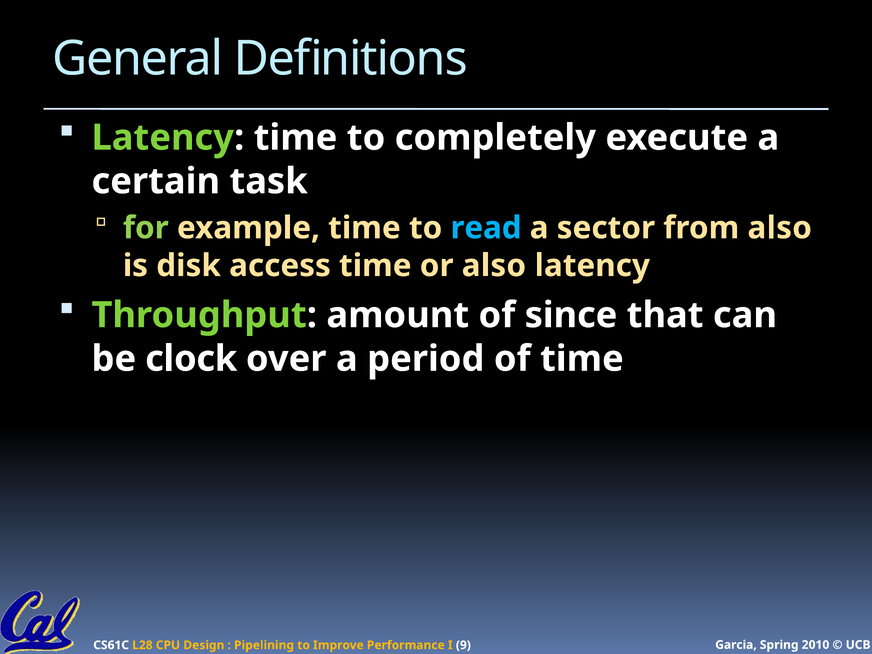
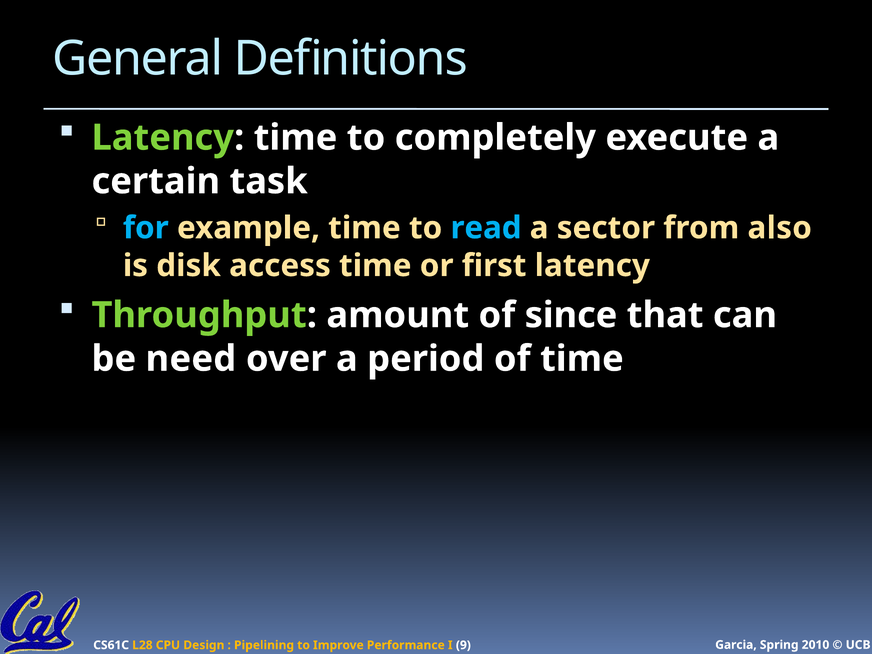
for colour: light green -> light blue
or also: also -> first
clock: clock -> need
